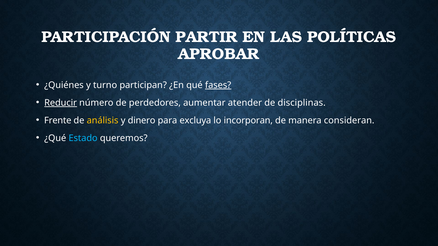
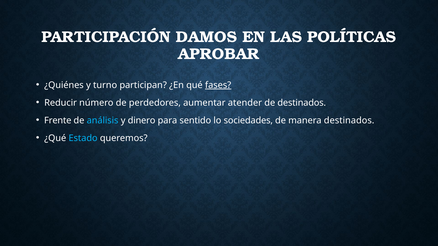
PARTIR: PARTIR -> DAMOS
Reducir underline: present -> none
de disciplinas: disciplinas -> destinados
análisis colour: yellow -> light blue
excluya: excluya -> sentido
incorporan: incorporan -> sociedades
manera consideran: consideran -> destinados
